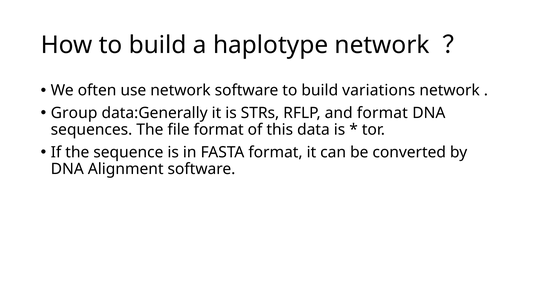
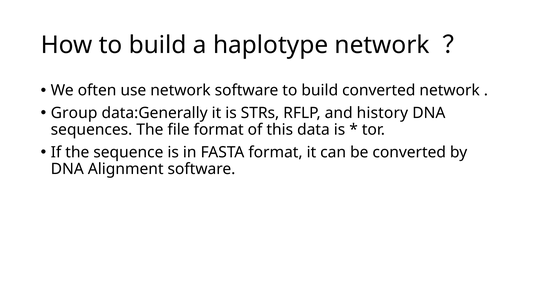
build variations: variations -> converted
and format: format -> history
